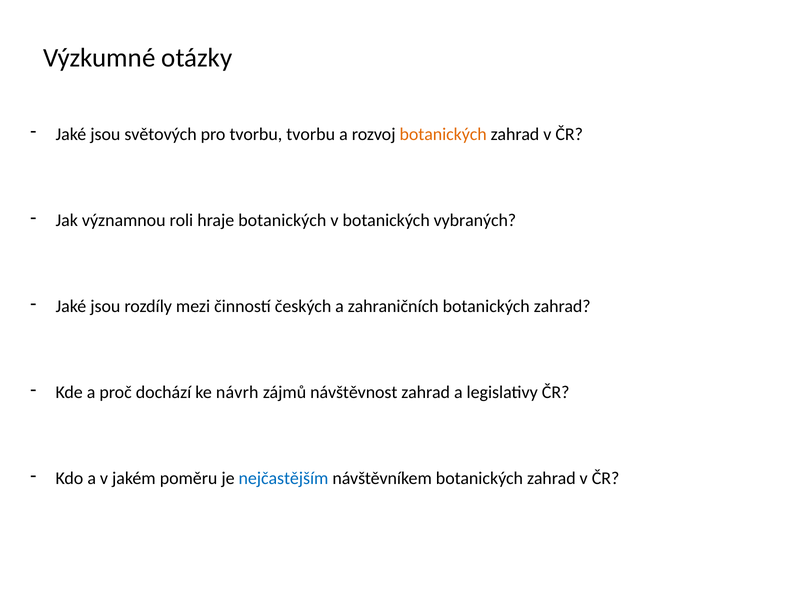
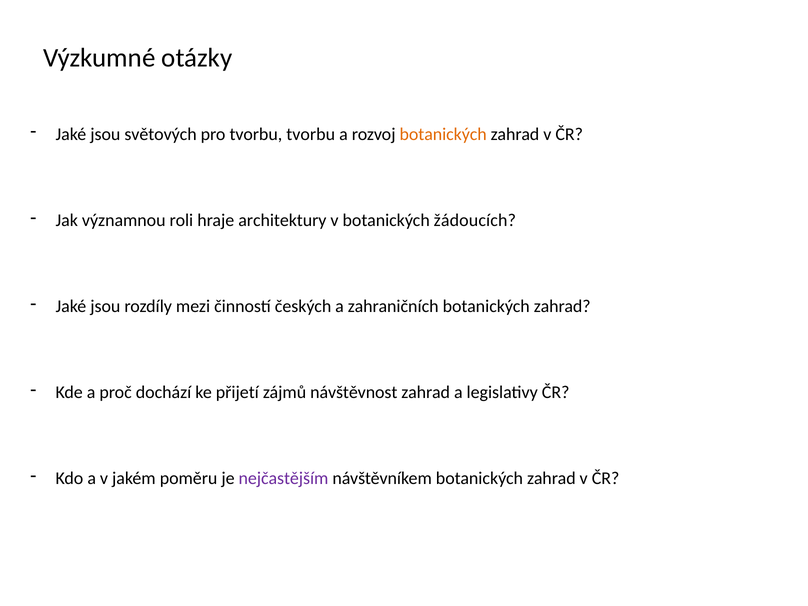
hraje botanických: botanických -> architektury
vybraných: vybraných -> žádoucích
návrh: návrh -> přijetí
nejčastějším colour: blue -> purple
